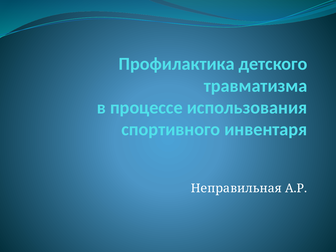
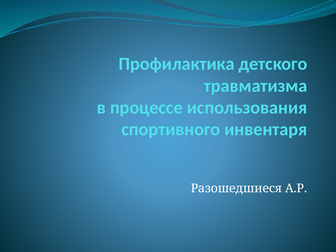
Неправильная: Неправильная -> Разошедшиеся
